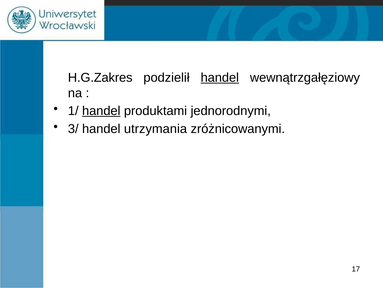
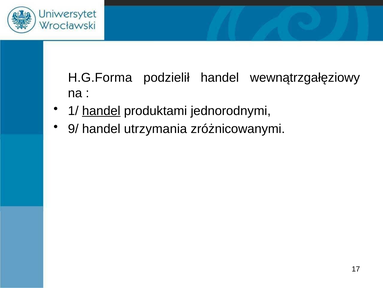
H.G.Zakres: H.G.Zakres -> H.G.Forma
handel at (220, 77) underline: present -> none
3/: 3/ -> 9/
